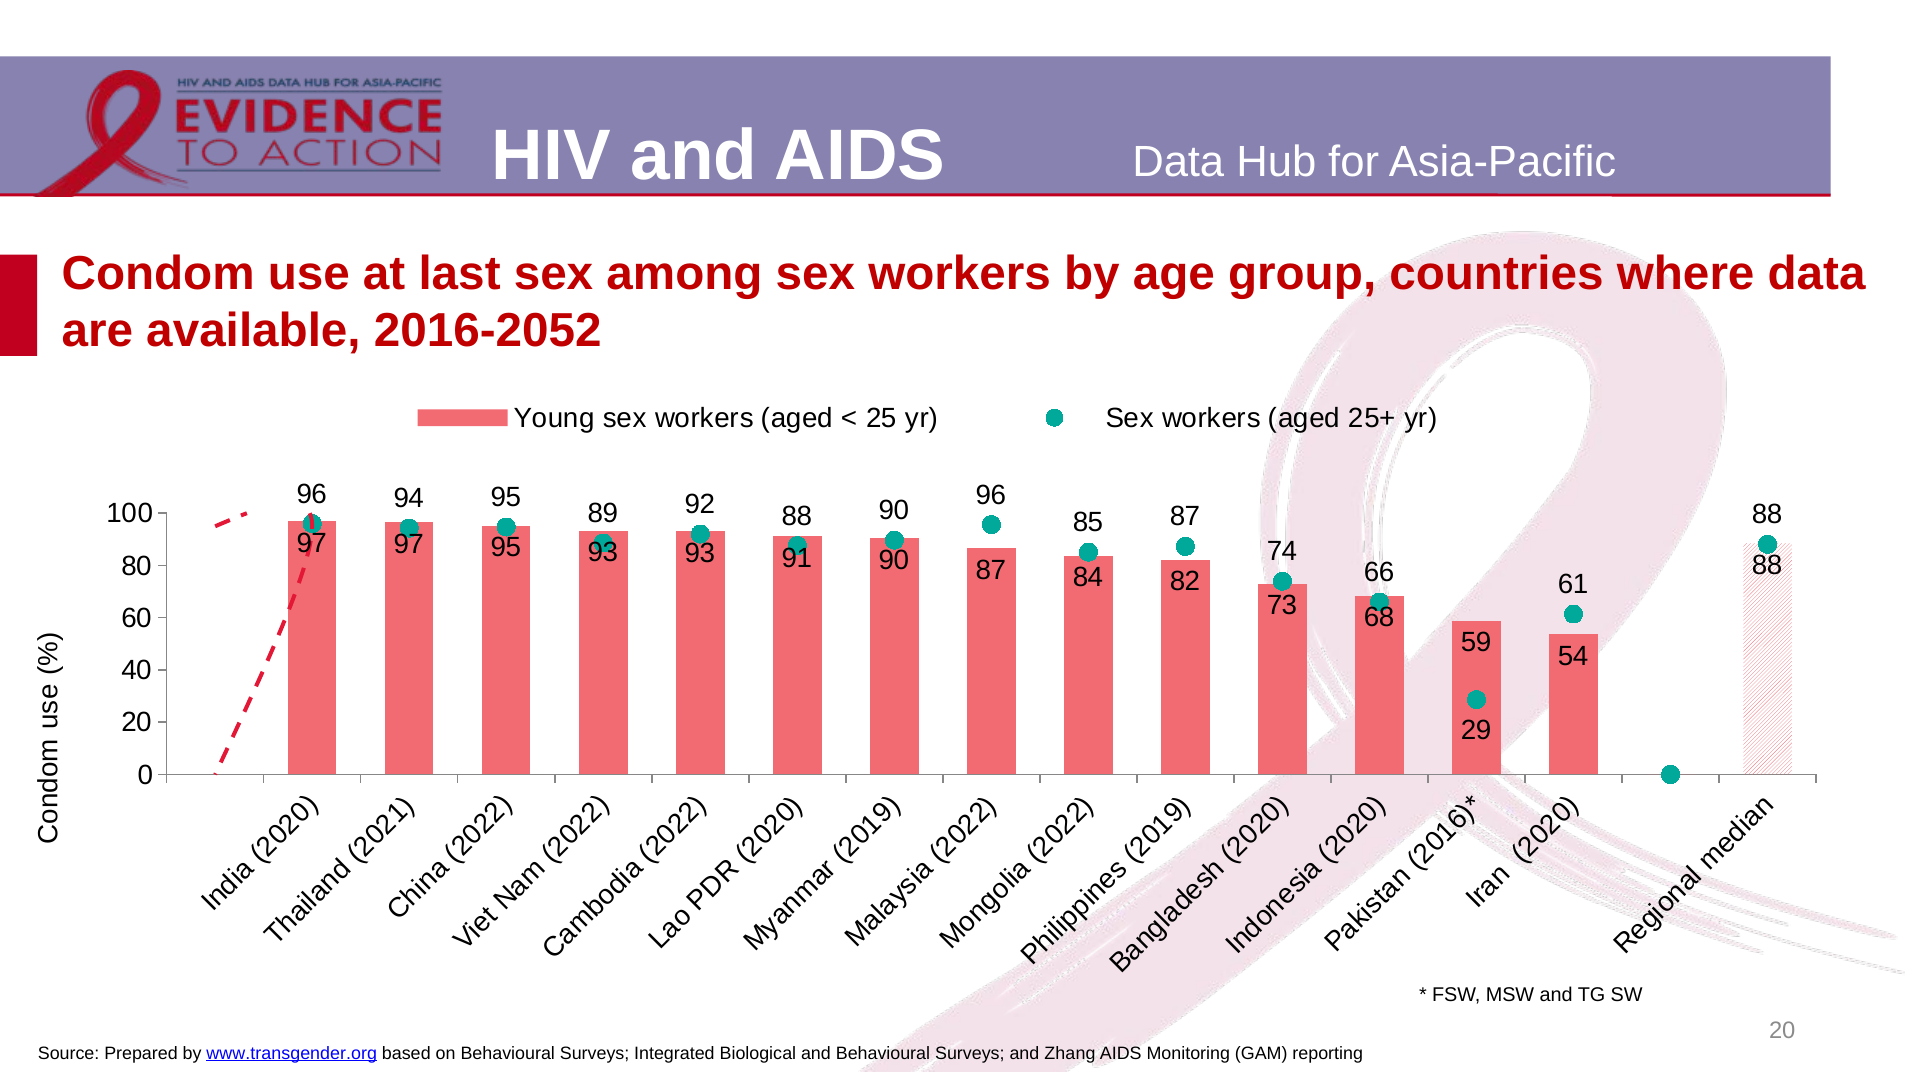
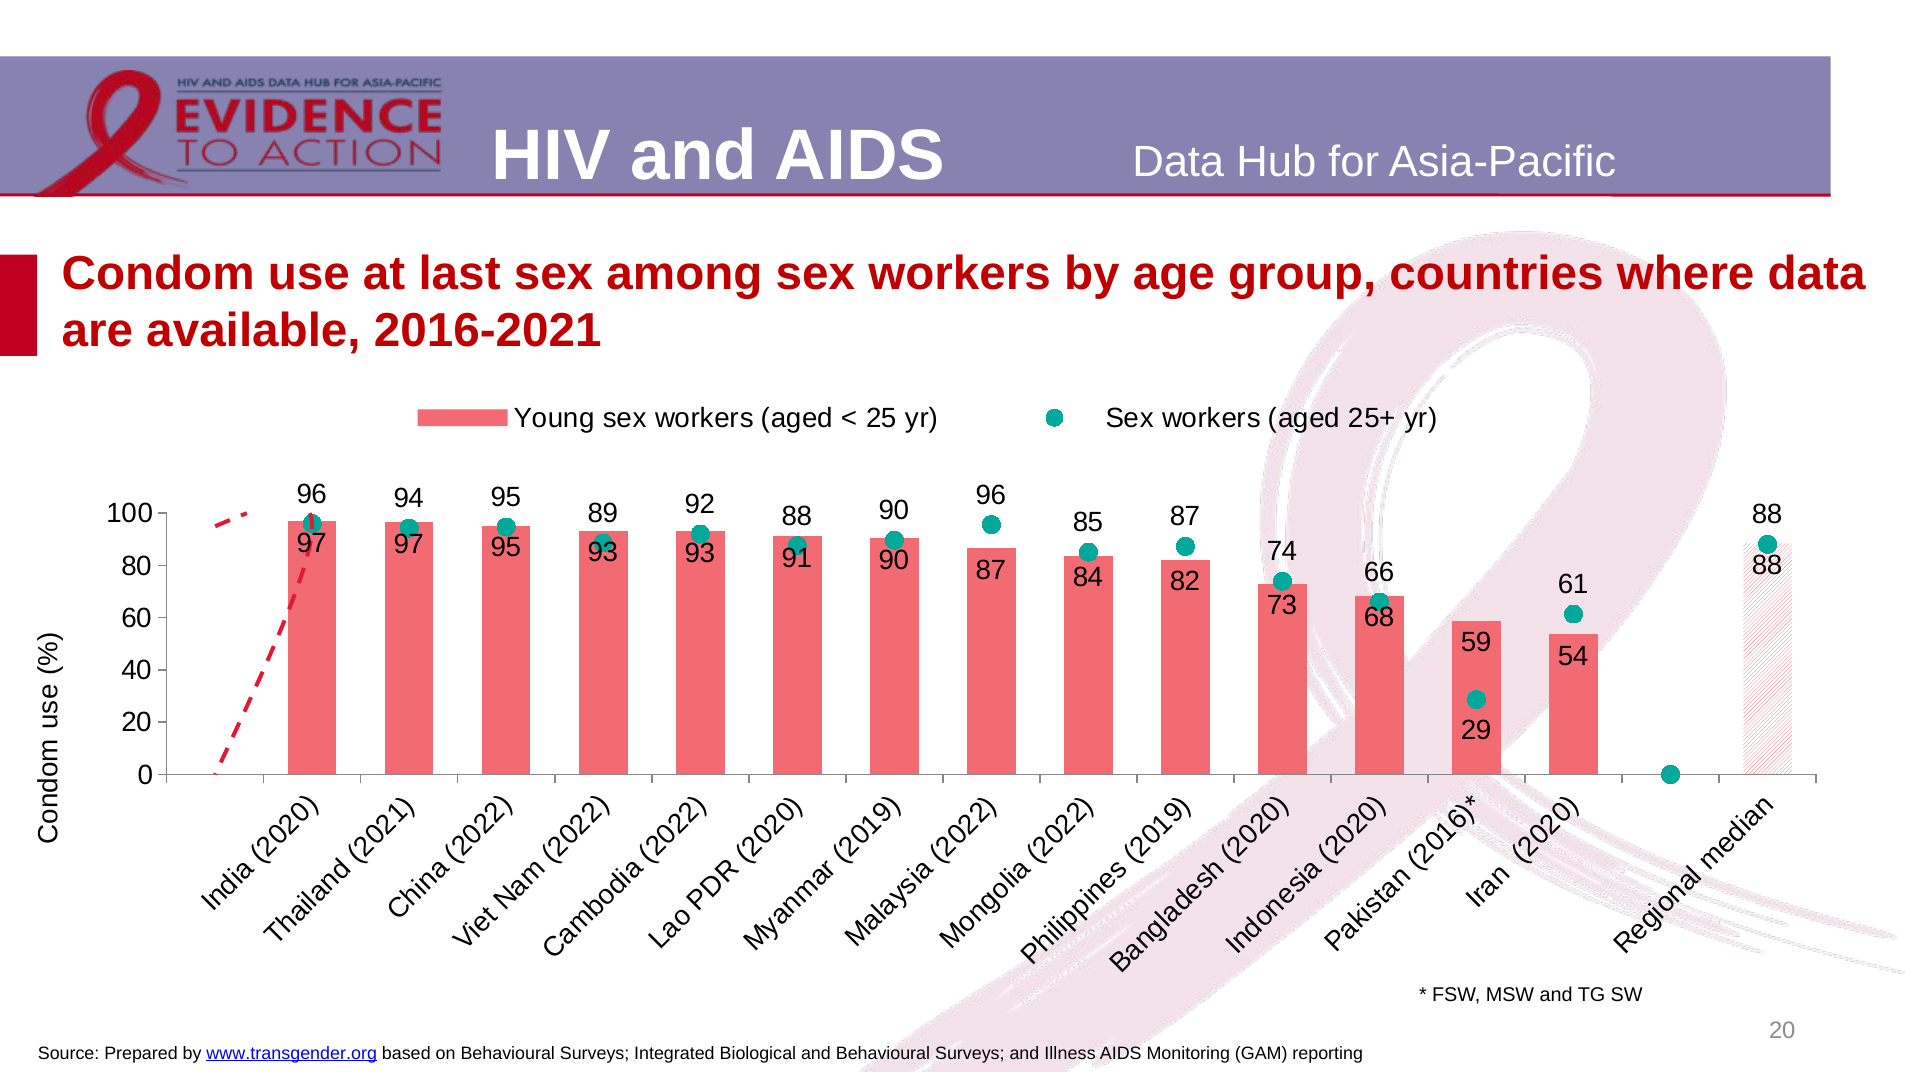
2016-2052: 2016-2052 -> 2016-2021
Zhang: Zhang -> Illness
